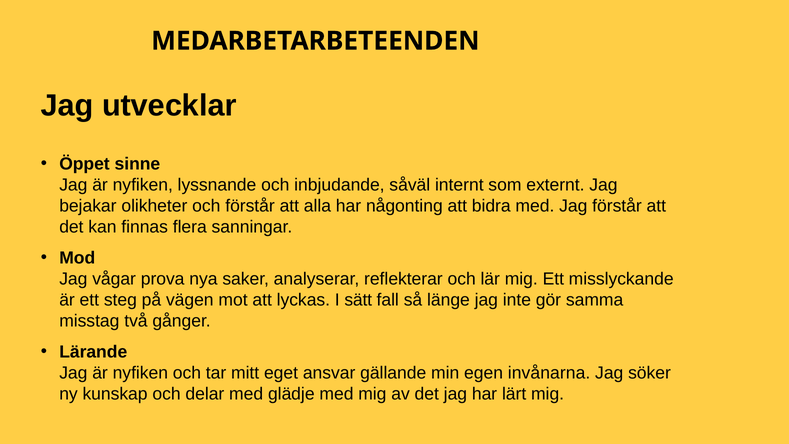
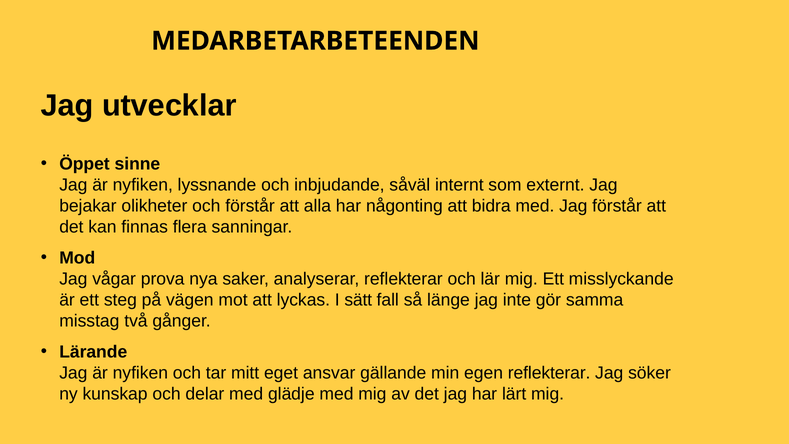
egen invånarna: invånarna -> reflekterar
